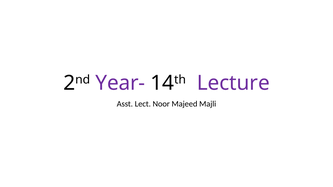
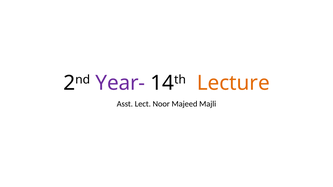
Lecture colour: purple -> orange
